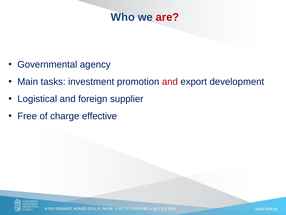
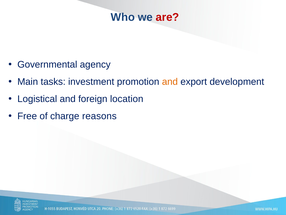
and at (170, 82) colour: red -> orange
supplier: supplier -> location
effective: effective -> reasons
